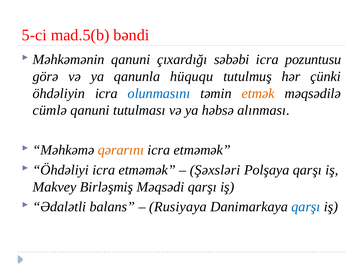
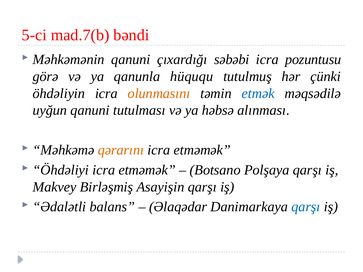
mad.5(b: mad.5(b -> mad.7(b
olunmasını colour: blue -> orange
etmək colour: orange -> blue
cümlə: cümlə -> uyğun
Şəxsləri: Şəxsləri -> Botsano
Məqsədi: Məqsədi -> Asayişin
Rusiyaya: Rusiyaya -> Əlaqədar
